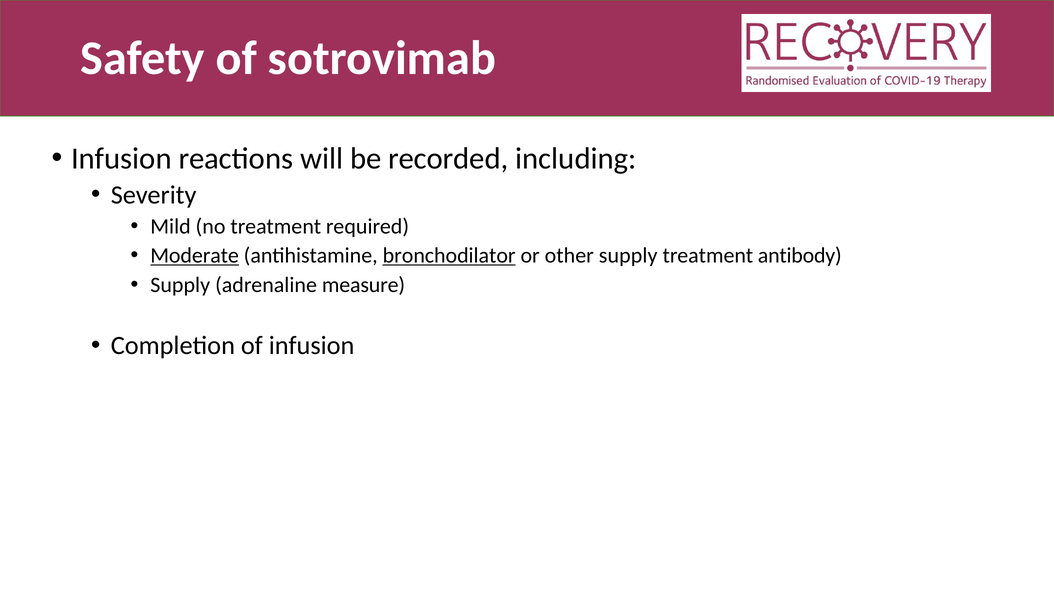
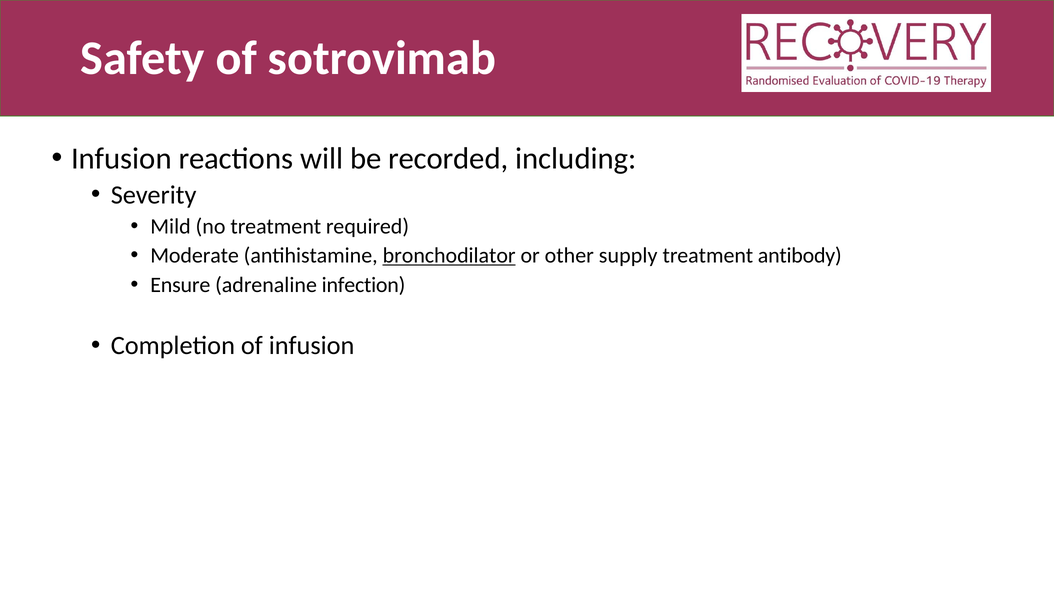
Moderate underline: present -> none
Supply at (180, 285): Supply -> Ensure
measure: measure -> infection
